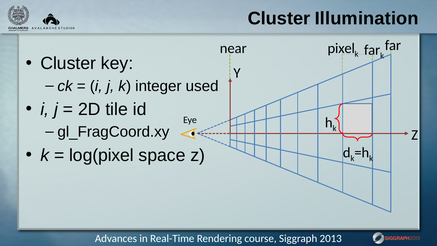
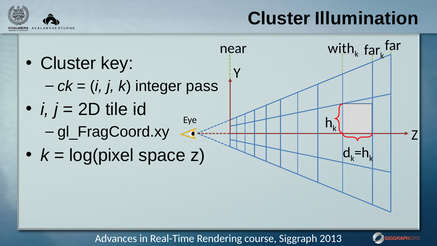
pixel: pixel -> with
used: used -> pass
